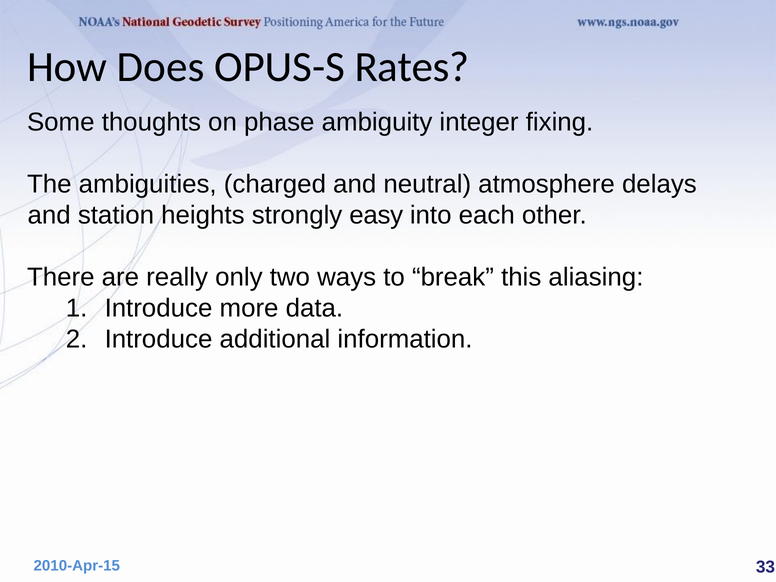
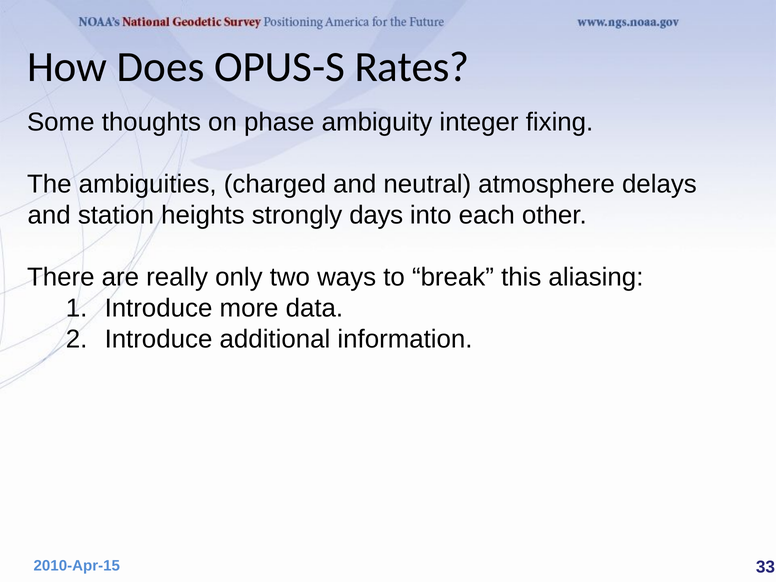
easy: easy -> days
